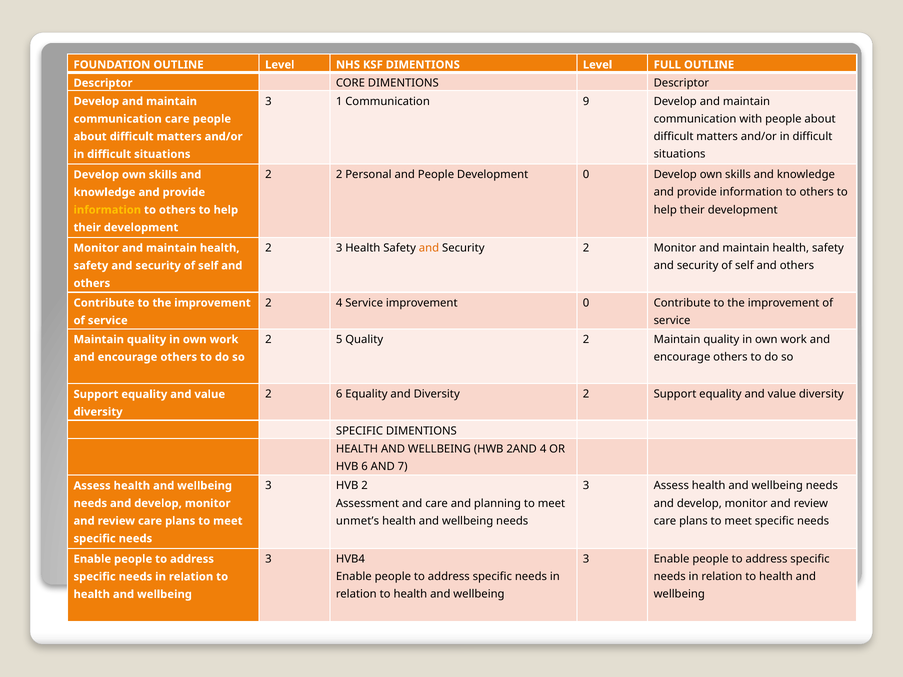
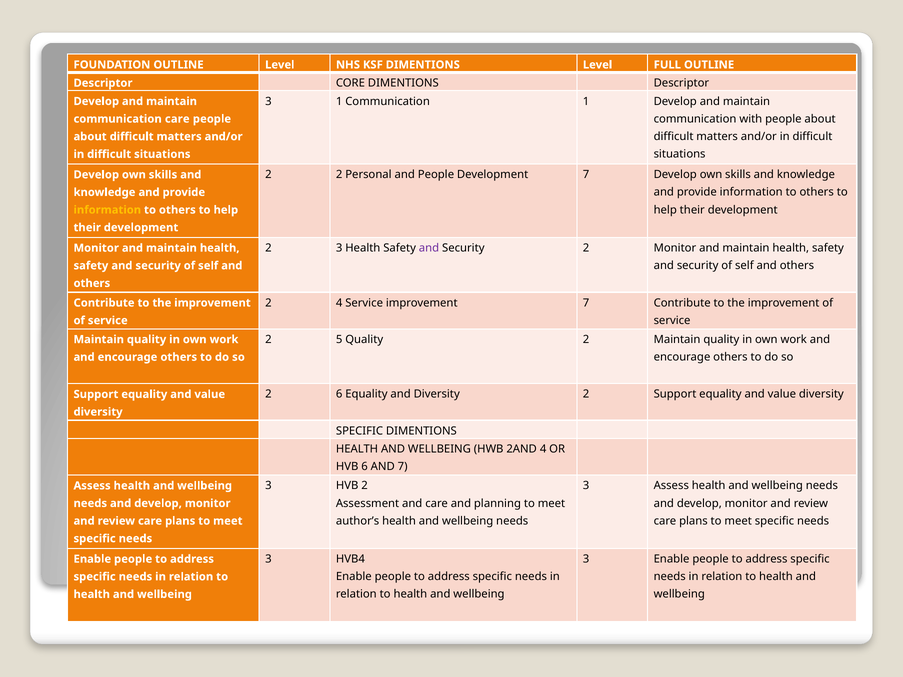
Communication 9: 9 -> 1
Development 0: 0 -> 7
and at (429, 248) colour: orange -> purple
improvement 0: 0 -> 7
unmet’s: unmet’s -> author’s
